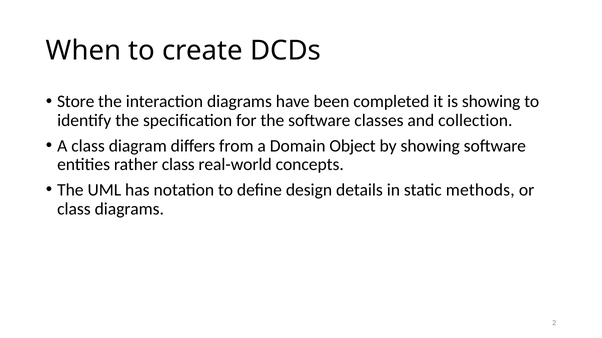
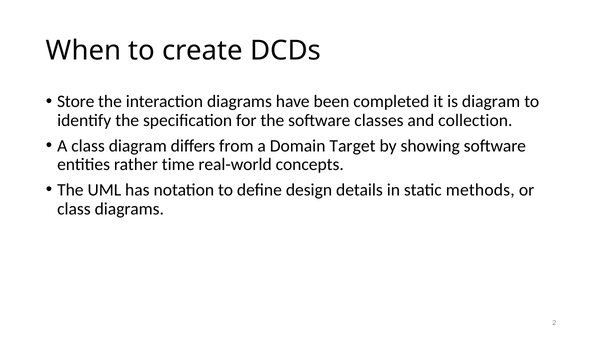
is showing: showing -> diagram
Object: Object -> Target
rather class: class -> time
